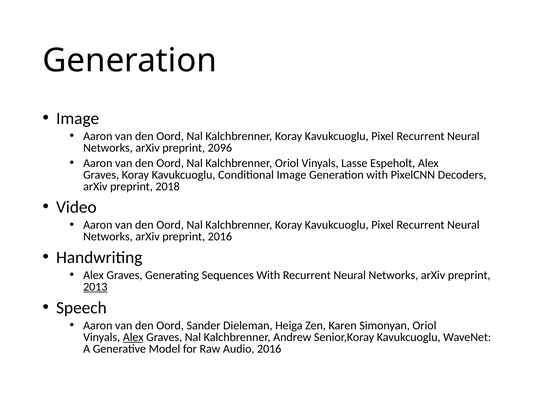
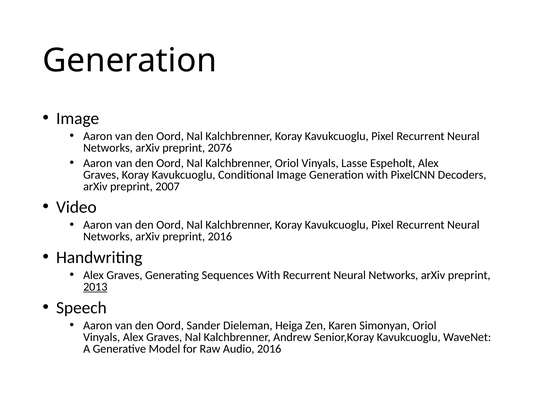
2096: 2096 -> 2076
2018: 2018 -> 2007
Alex at (133, 337) underline: present -> none
